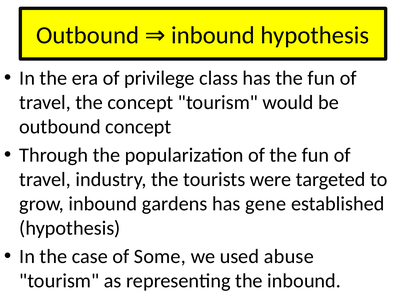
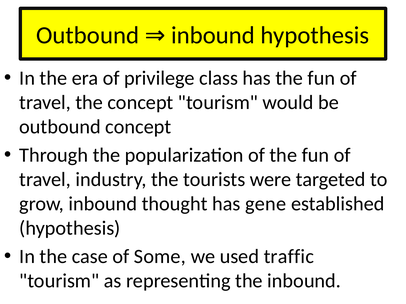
gardens: gardens -> thought
abuse: abuse -> traffic
